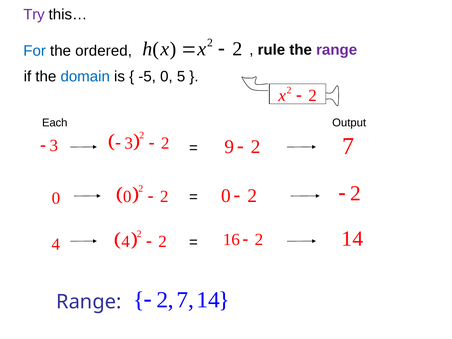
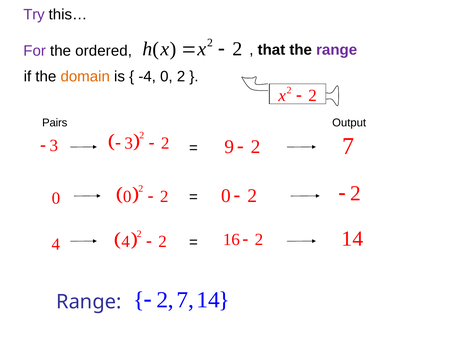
rule: rule -> that
For colour: blue -> purple
domain colour: blue -> orange
-5: -5 -> -4
5 at (181, 76): 5 -> 2
Each: Each -> Pairs
